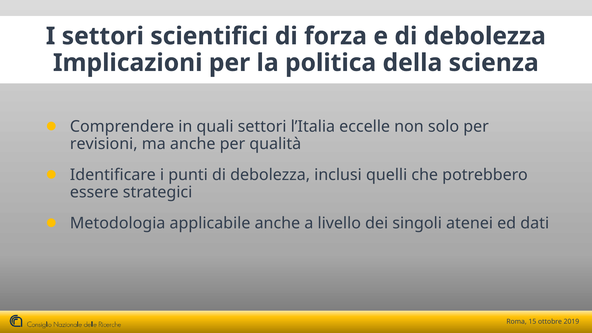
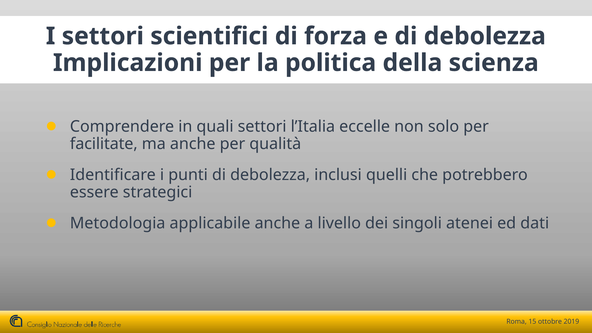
revisioni: revisioni -> facilitate
